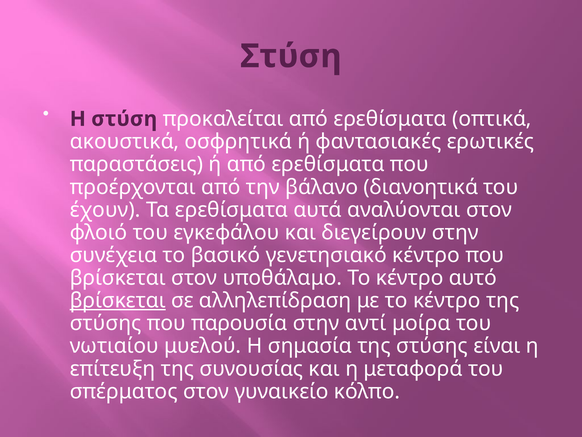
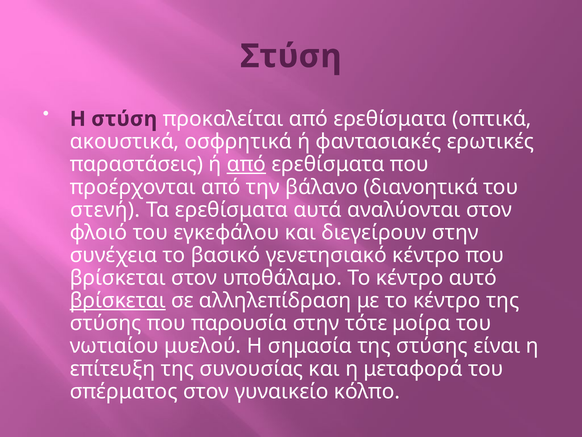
από at (246, 164) underline: none -> present
έχουν: έχουν -> στενή
αντί: αντί -> τότε
